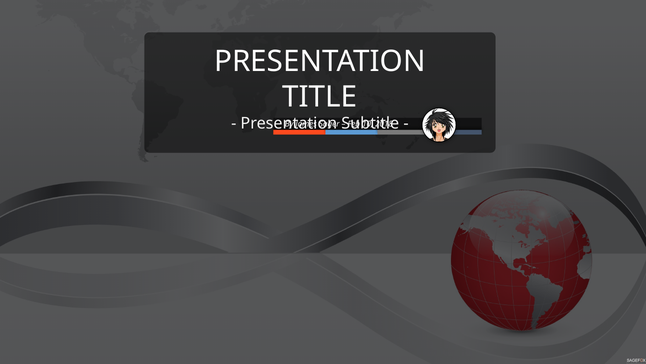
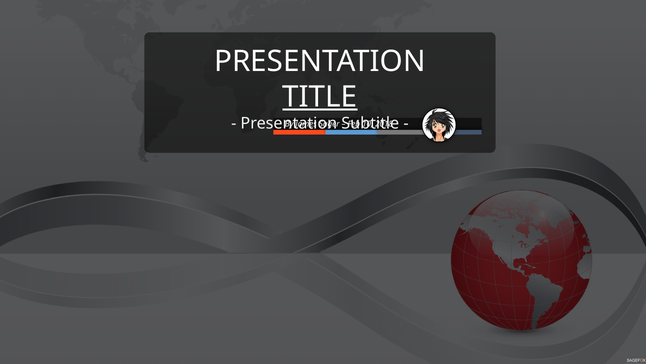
TITLE underline: none -> present
